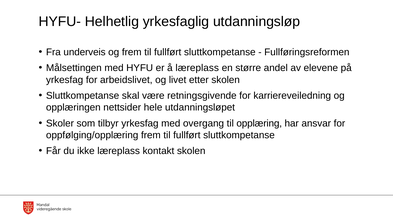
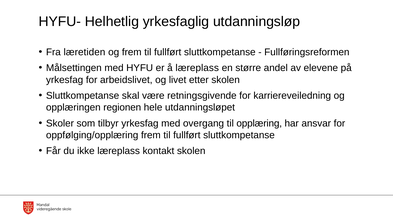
underveis: underveis -> læretiden
nettsider: nettsider -> regionen
